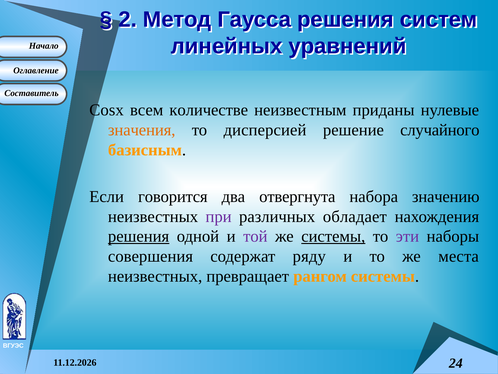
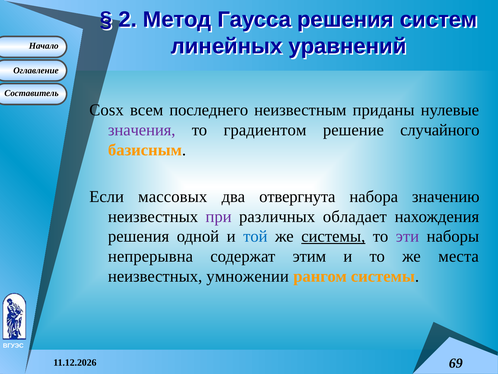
количестве: количестве -> последнего
значения colour: orange -> purple
дисперсией: дисперсией -> градиентом
говорится: говорится -> массовых
решения at (139, 236) underline: present -> none
той colour: purple -> blue
совершения: совершения -> непрерывна
ряду: ряду -> этим
превращает: превращает -> умножении
24: 24 -> 69
